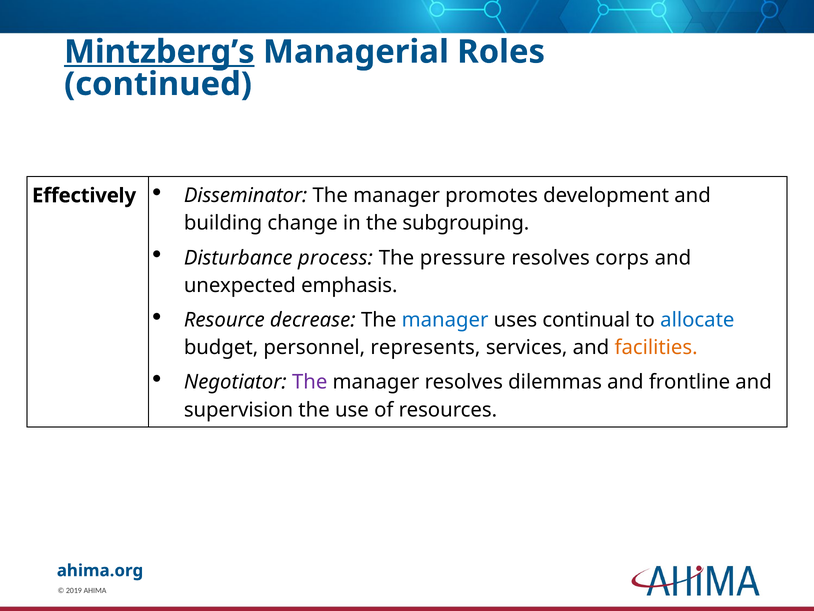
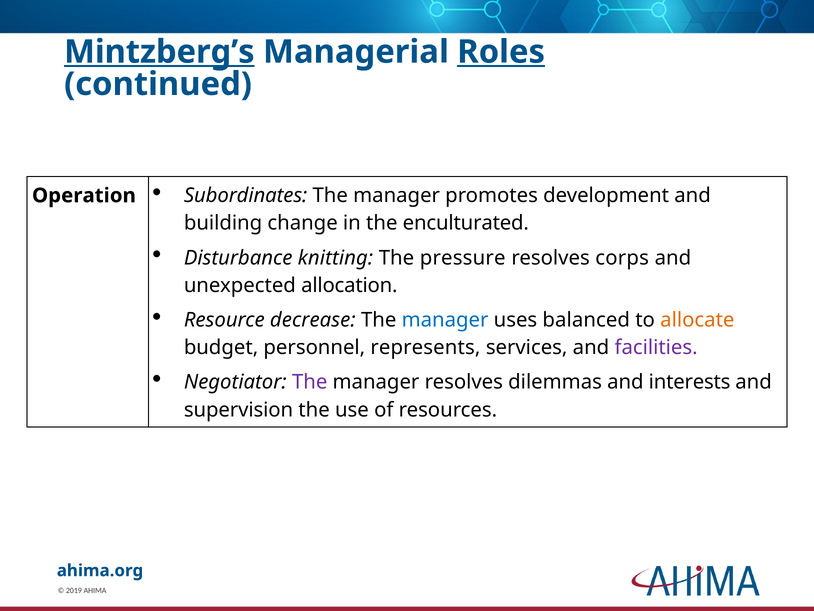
Roles underline: none -> present
Effectively: Effectively -> Operation
Disseminator: Disseminator -> Subordinates
subgrouping: subgrouping -> enculturated
process: process -> knitting
emphasis: emphasis -> allocation
continual: continual -> balanced
allocate colour: blue -> orange
facilities colour: orange -> purple
frontline: frontline -> interests
